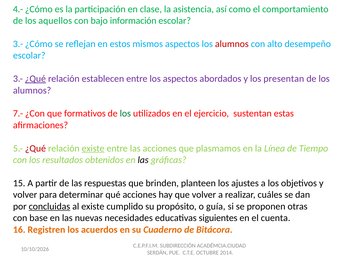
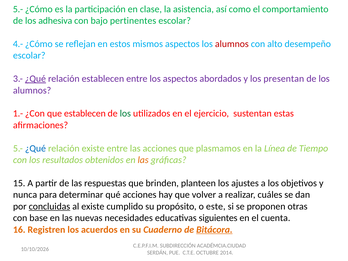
4.- at (18, 9): 4.- -> 5.-
aquellos: aquellos -> adhesiva
información: información -> pertinentes
3.- at (18, 44): 3.- -> 4.-
7.-: 7.- -> 1.-
que formativos: formativos -> establecen
¿Qué at (35, 148) colour: red -> blue
existe at (93, 148) underline: present -> none
las at (143, 160) colour: black -> orange
volver at (25, 195): volver -> nunca
guía: guía -> este
Bitácora underline: none -> present
